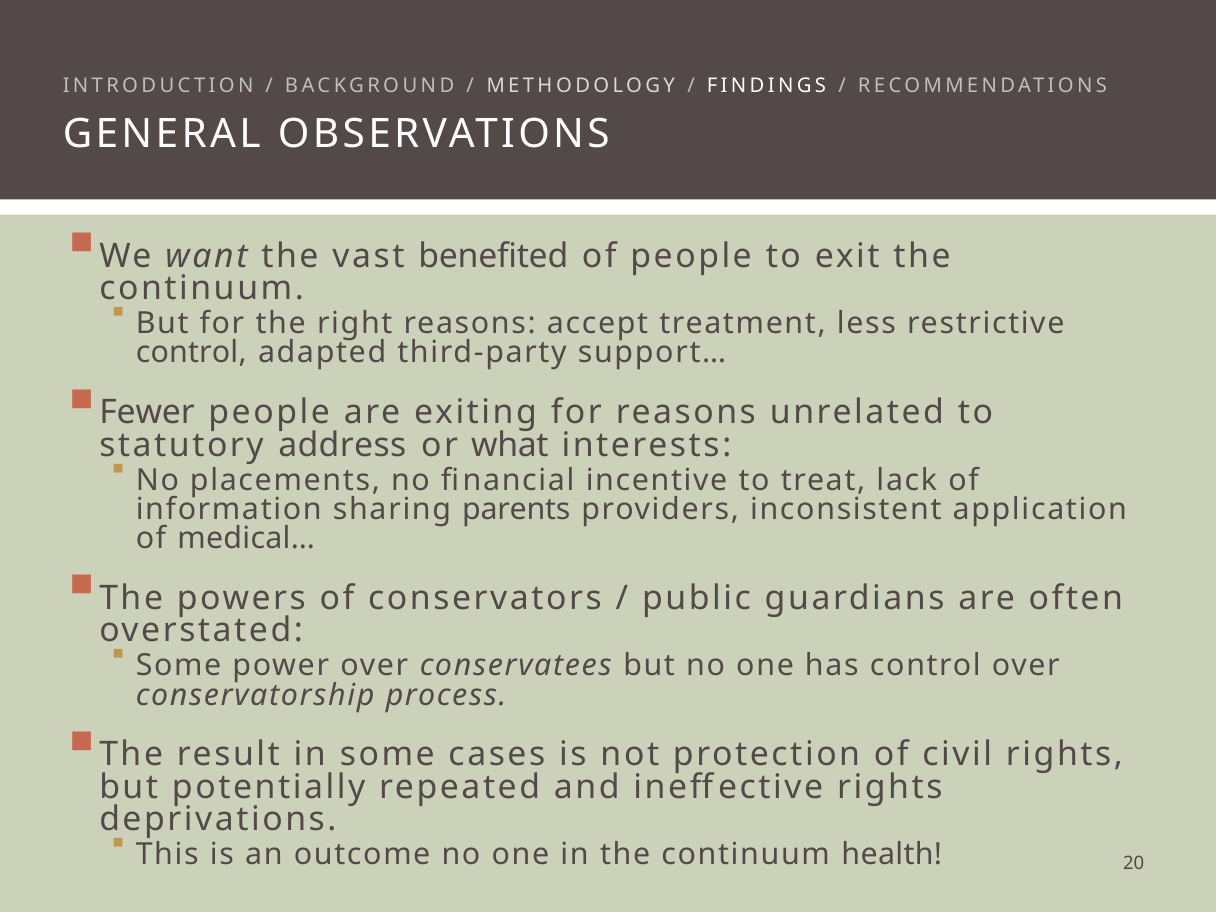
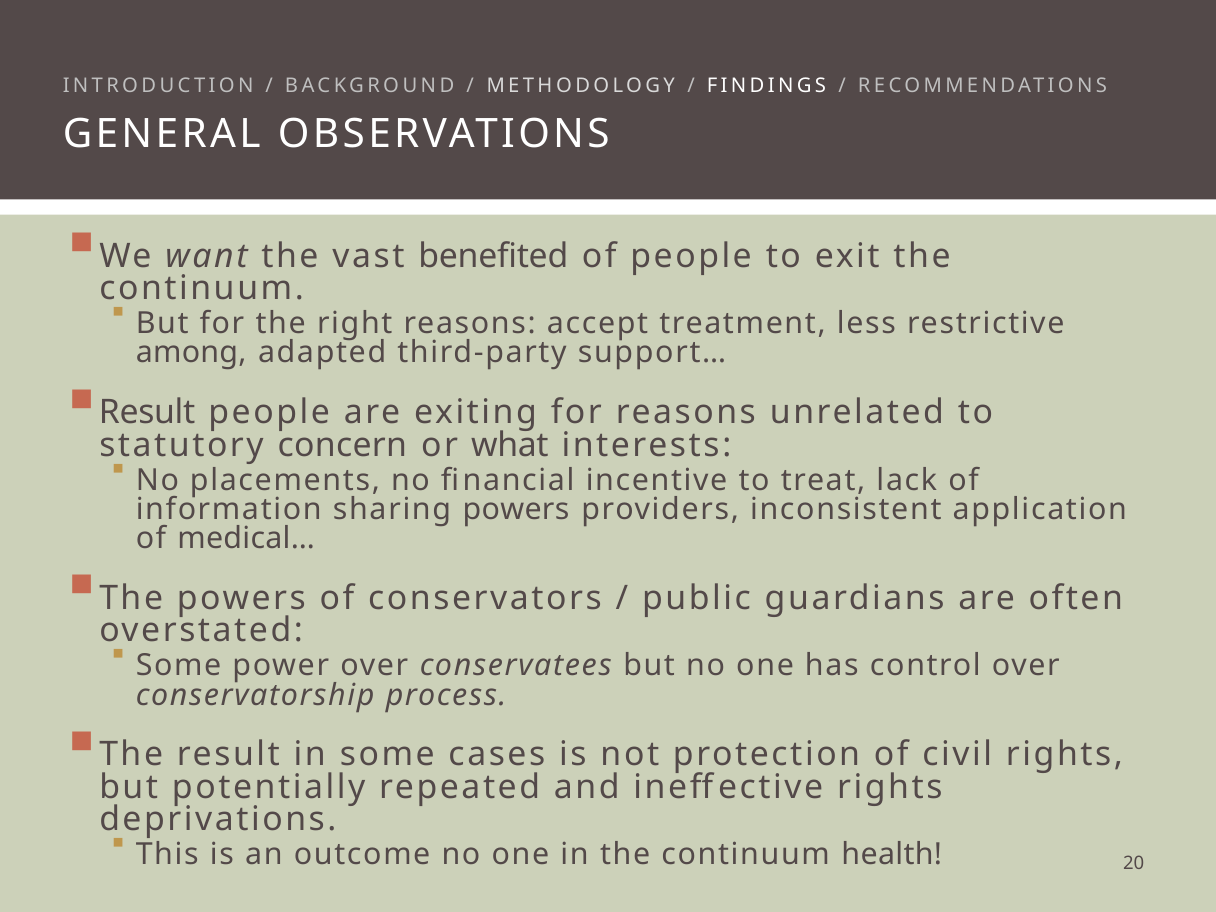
control at (191, 353): control -> among
Fewer at (147, 412): Fewer -> Result
address: address -> concern
sharing parents: parents -> powers
